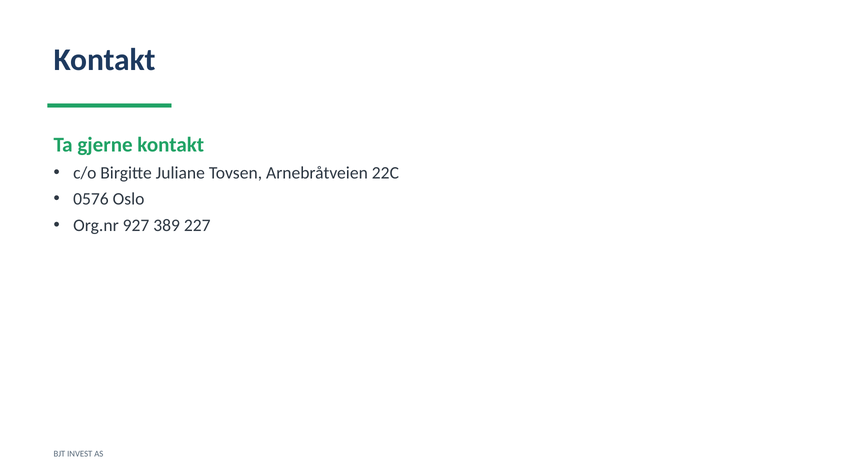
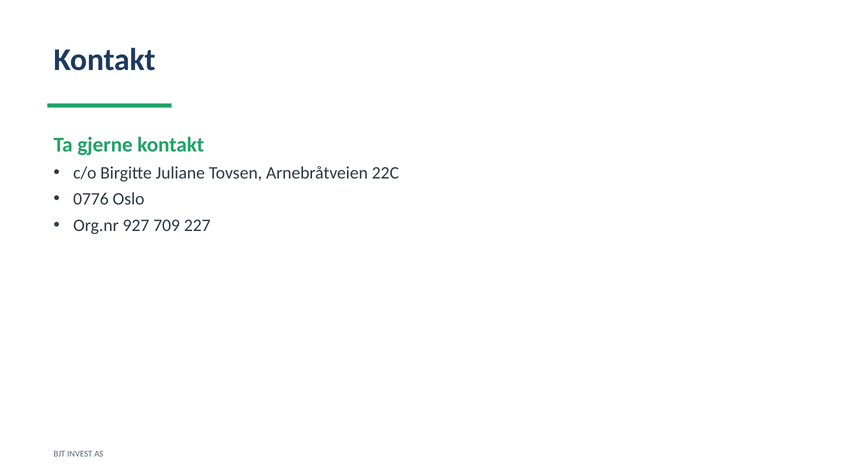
0576: 0576 -> 0776
389: 389 -> 709
